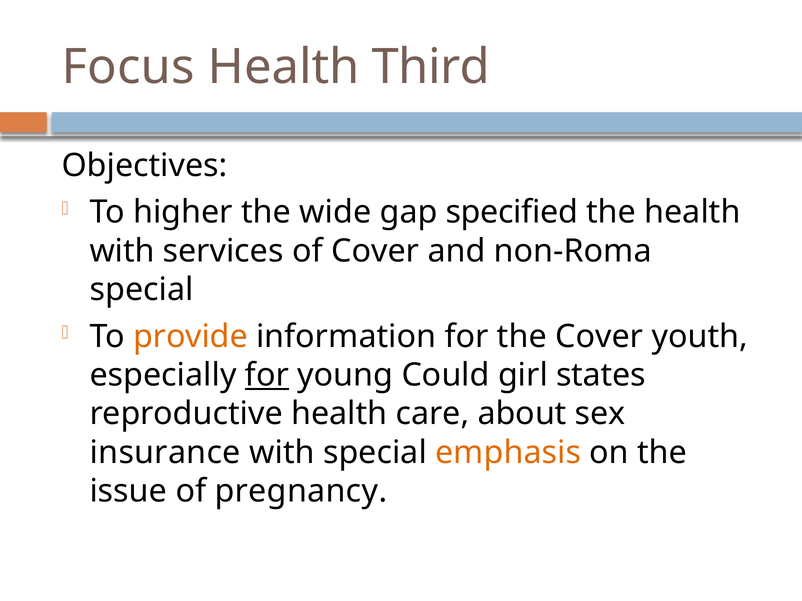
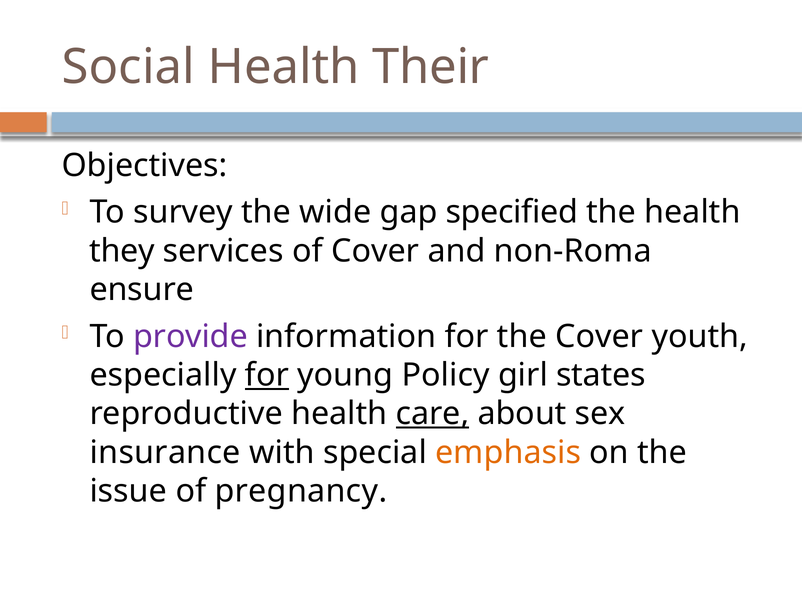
Focus: Focus -> Social
Third: Third -> Their
higher: higher -> survey
with at (122, 251): with -> they
special at (142, 290): special -> ensure
provide colour: orange -> purple
Could: Could -> Policy
care underline: none -> present
